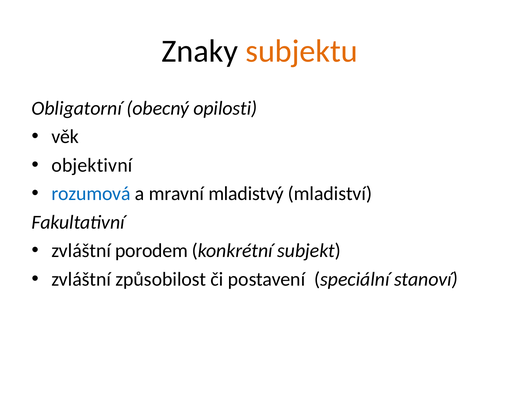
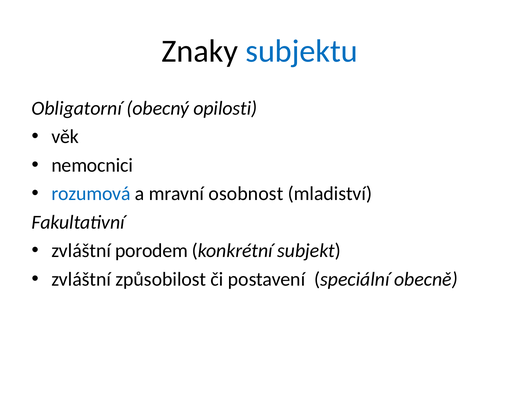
subjektu colour: orange -> blue
objektivní: objektivní -> nemocnici
mladistvý: mladistvý -> osobnost
stanoví: stanoví -> obecně
